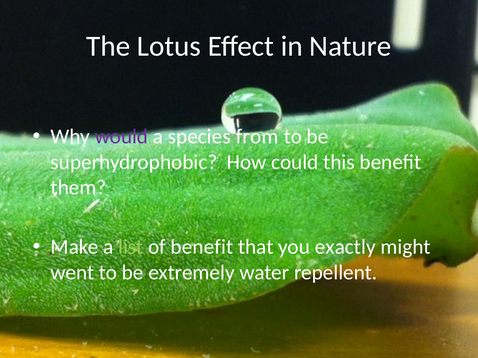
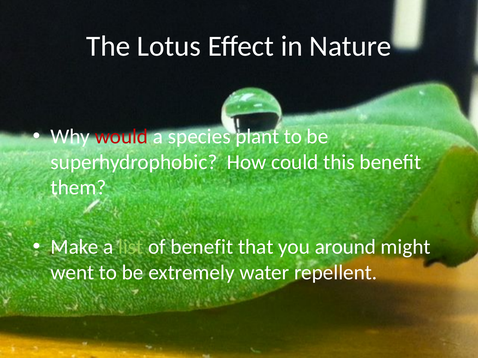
would colour: purple -> red
from: from -> plant
exactly: exactly -> around
